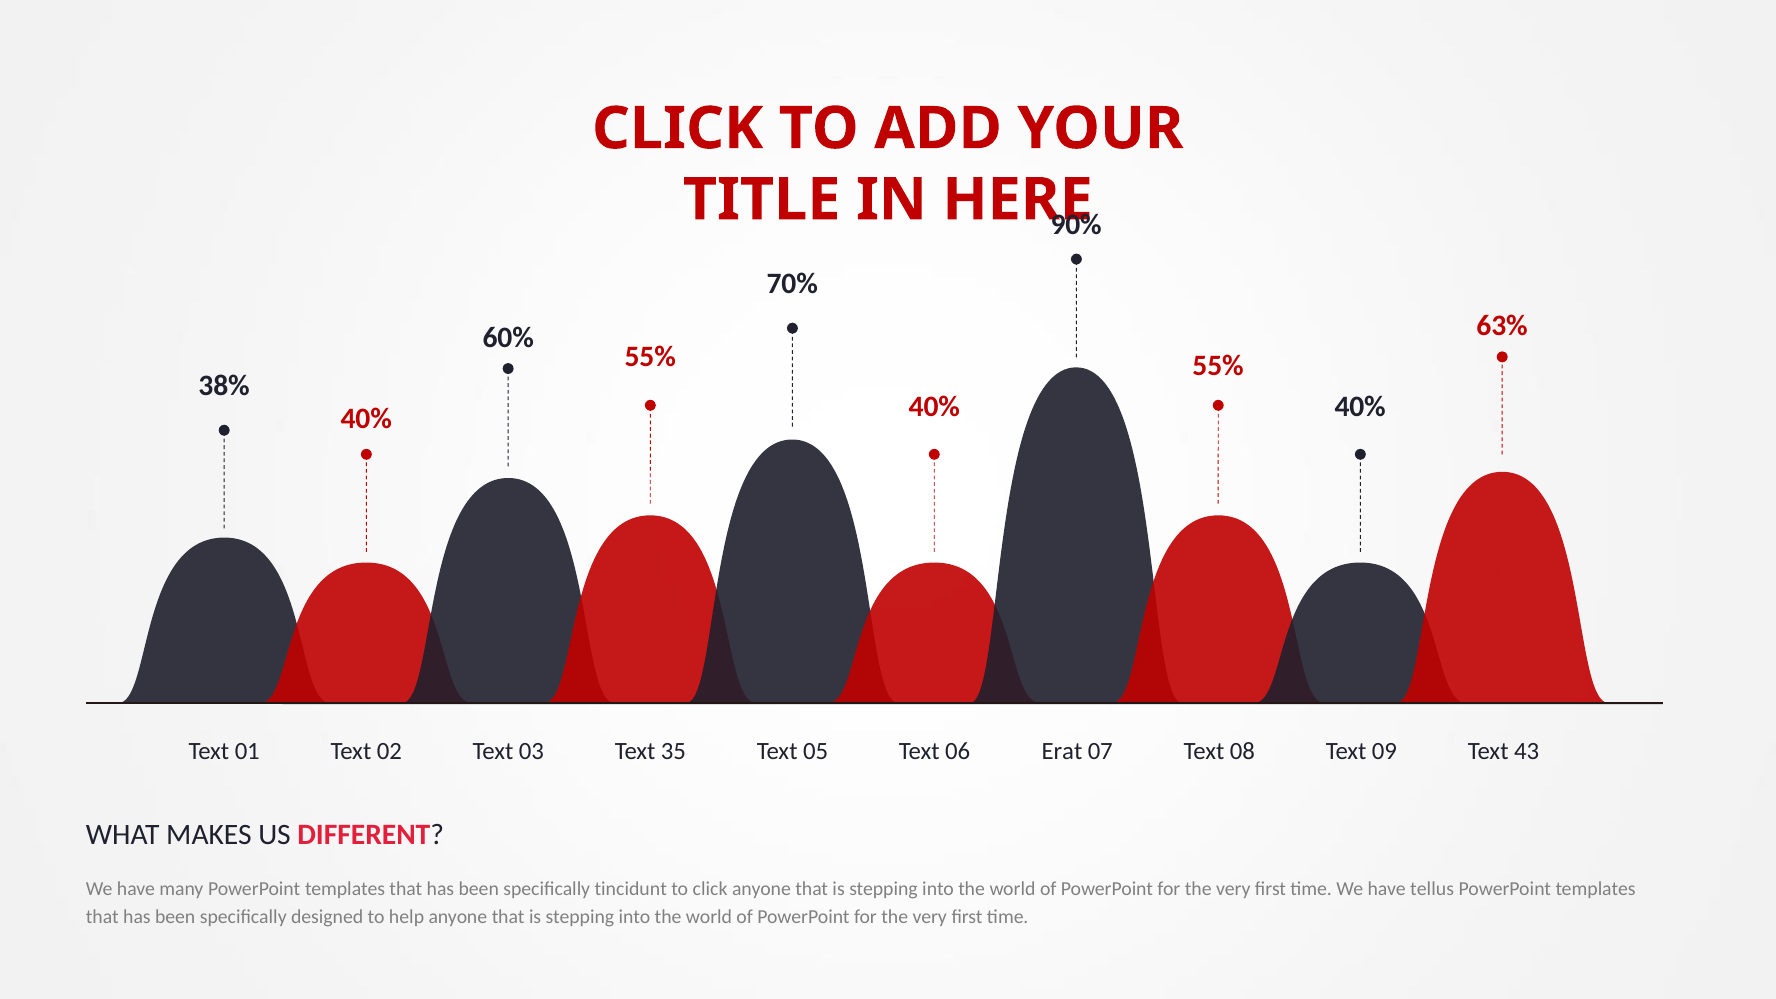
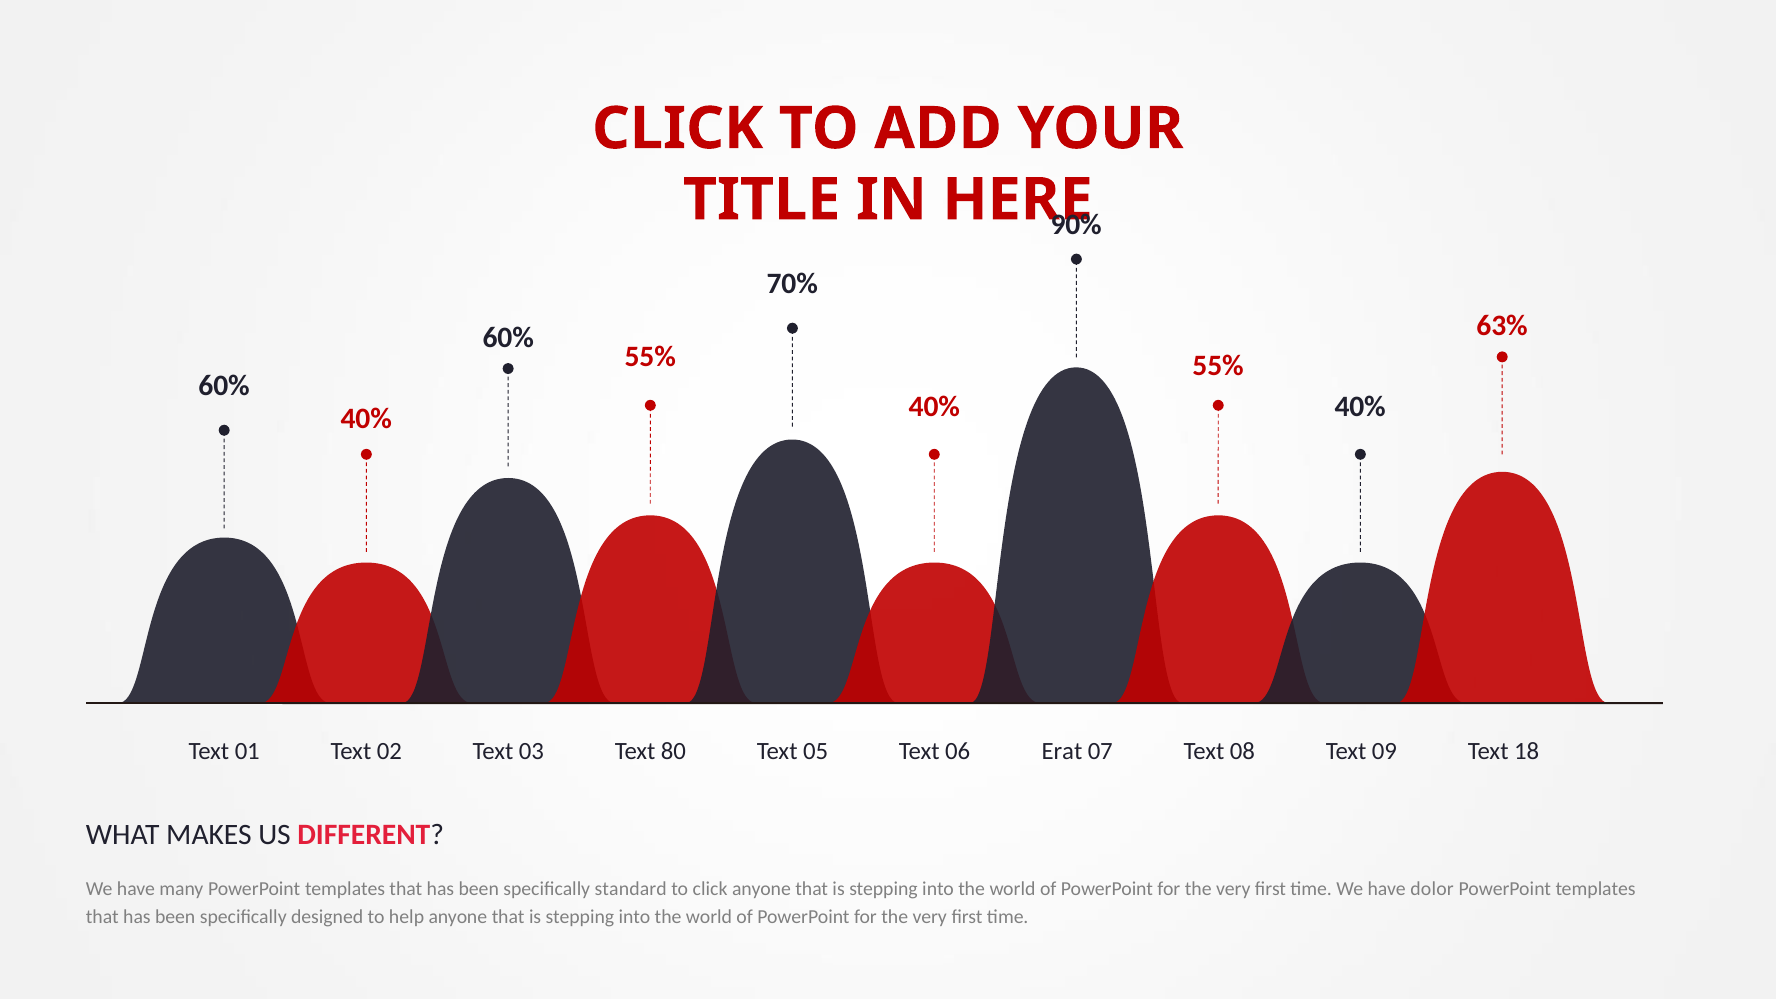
38% at (224, 386): 38% -> 60%
35: 35 -> 80
43: 43 -> 18
tincidunt: tincidunt -> standard
tellus: tellus -> dolor
